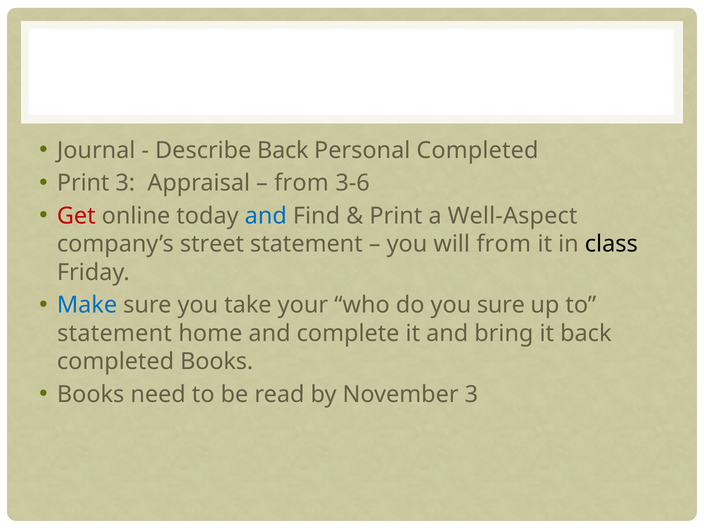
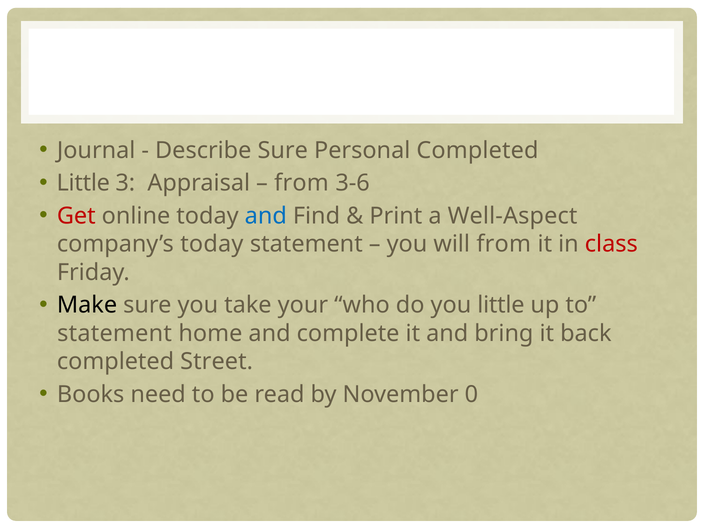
Describe Back: Back -> Sure
Print at (83, 183): Print -> Little
company’s street: street -> today
class colour: black -> red
Make colour: blue -> black
you sure: sure -> little
completed Books: Books -> Street
November 3: 3 -> 0
